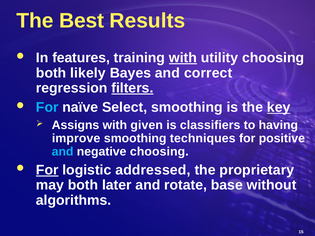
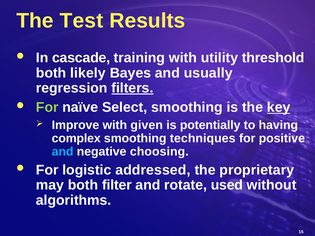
Best: Best -> Test
features: features -> cascade
with at (183, 58) underline: present -> none
utility choosing: choosing -> threshold
correct: correct -> usually
For at (47, 107) colour: light blue -> light green
Assigns: Assigns -> Improve
classifiers: classifiers -> potentially
improve: improve -> complex
For at (47, 170) underline: present -> none
later: later -> filter
base: base -> used
